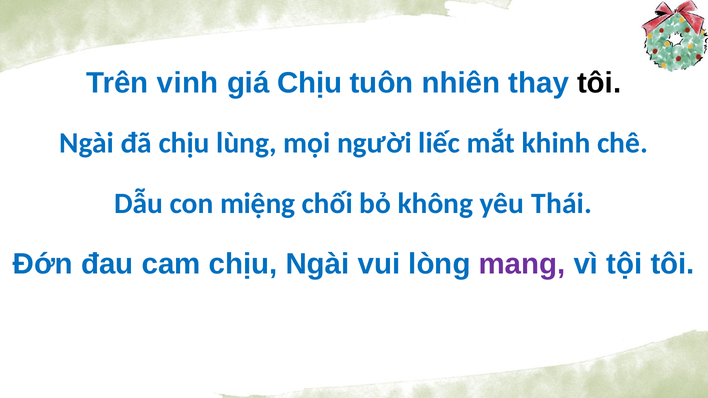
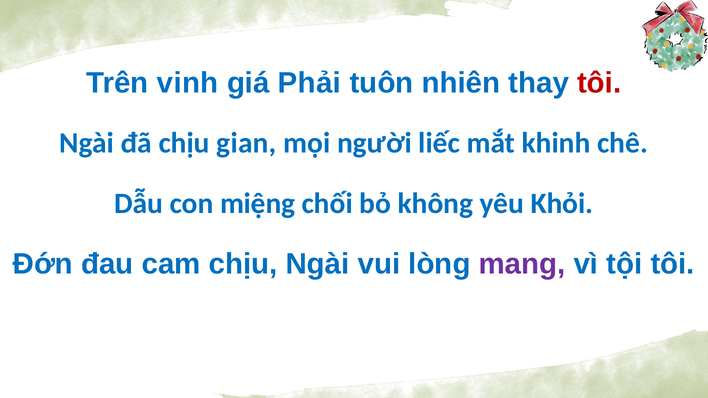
giá Chịu: Chịu -> Phải
tôi at (599, 83) colour: black -> red
lùng: lùng -> gian
Thái: Thái -> Khỏi
